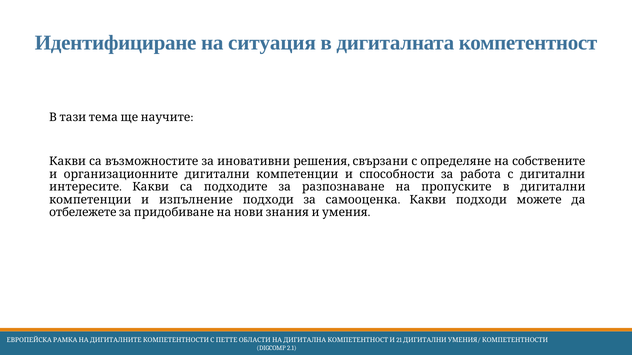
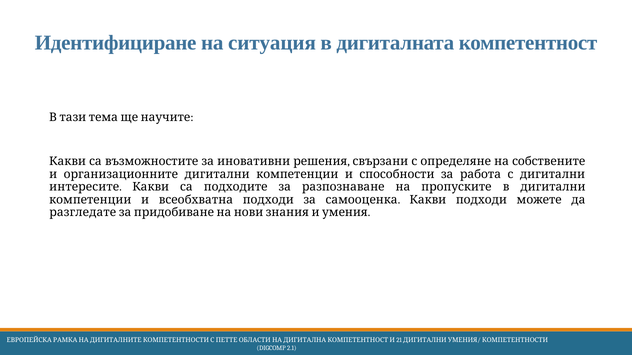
изпълнение: изпълнение -> всеобхватна
отбележете: отбележете -> разгледате
